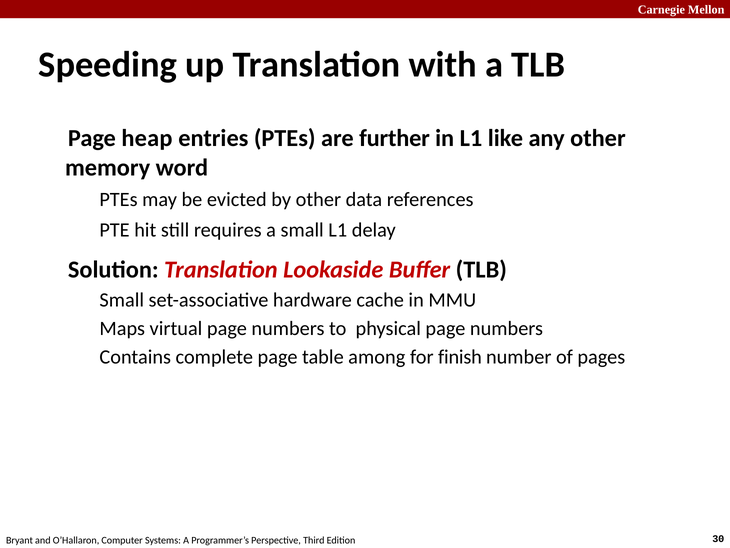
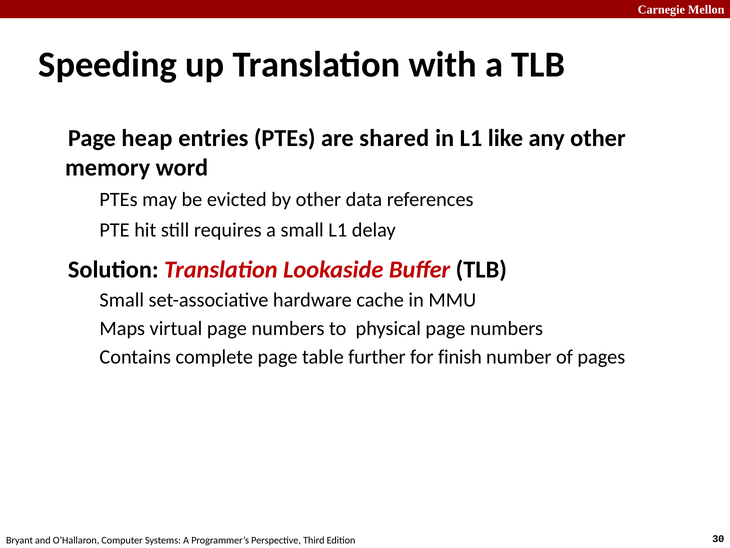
further: further -> shared
among: among -> further
